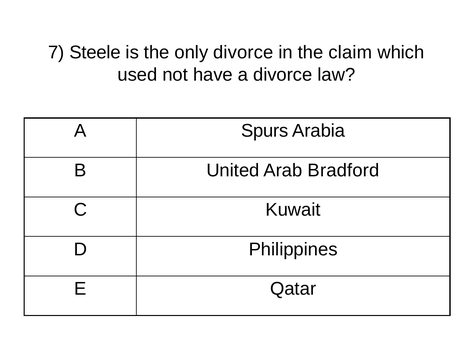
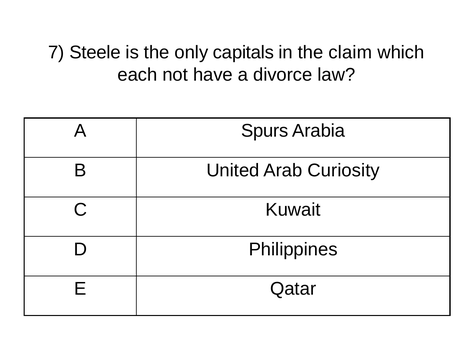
only divorce: divorce -> capitals
used: used -> each
Bradford: Bradford -> Curiosity
